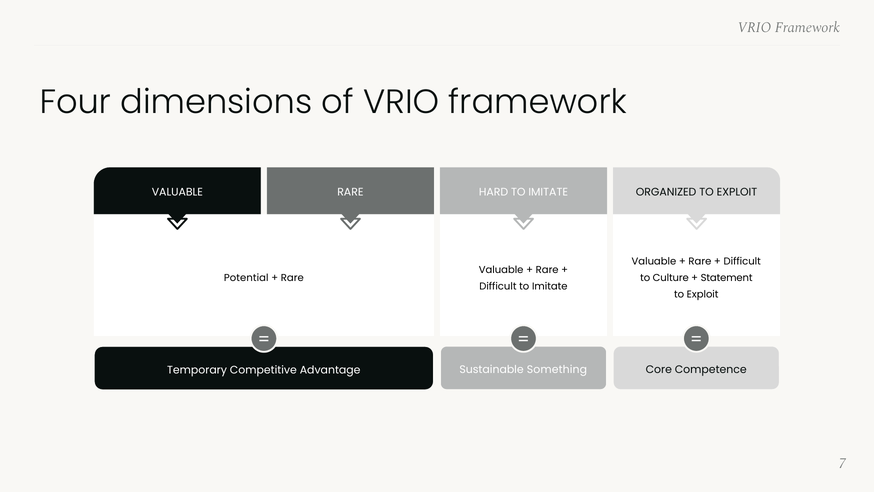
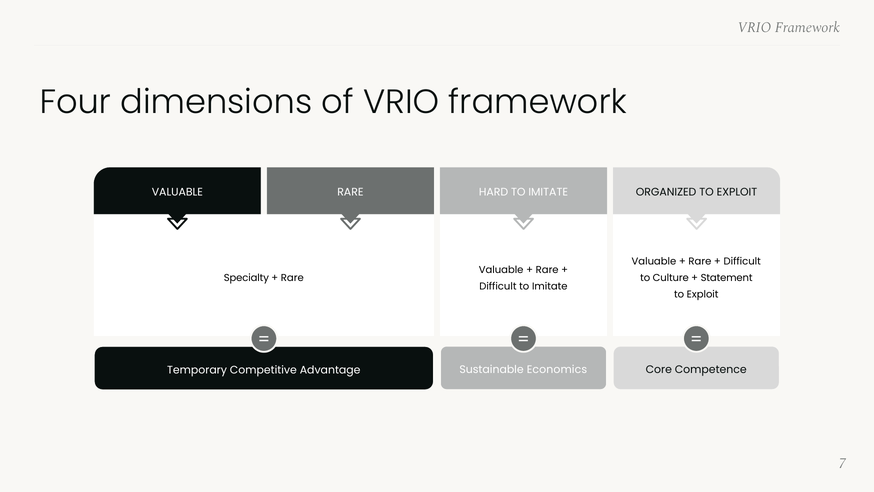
Potential: Potential -> Specialty
Something: Something -> Economics
